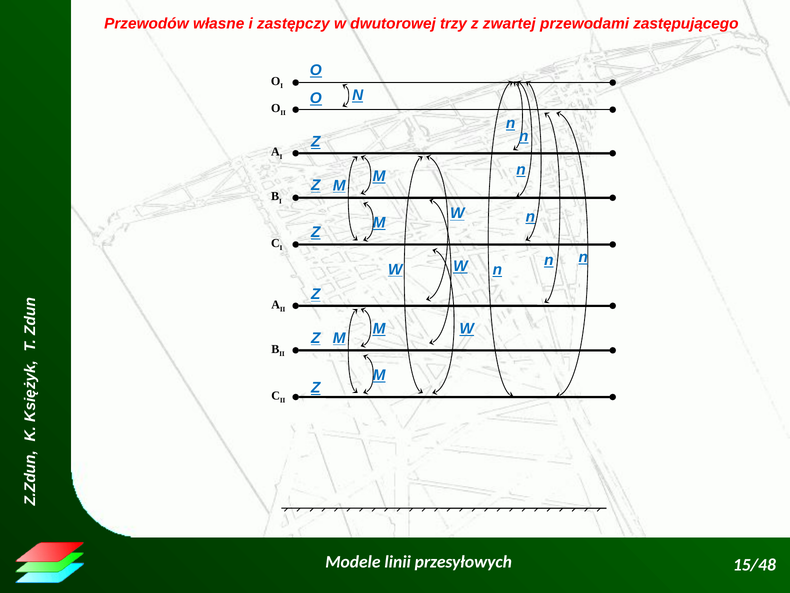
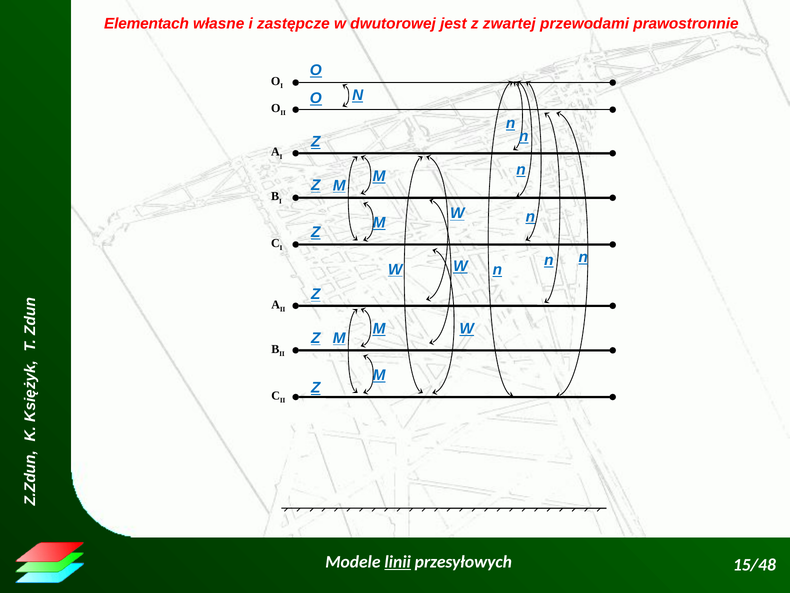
Przewodów: Przewodów -> Elementach
zastępczy: zastępczy -> zastępcze
trzy: trzy -> jest
zastępującego: zastępującego -> prawostronnie
linii underline: none -> present
